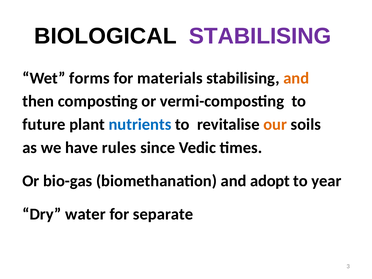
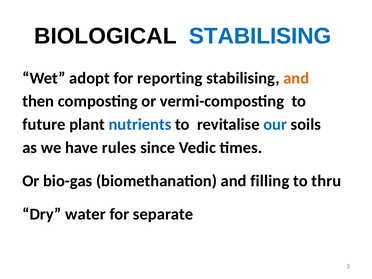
STABILISING at (260, 36) colour: purple -> blue
forms: forms -> adopt
materials: materials -> reporting
our colour: orange -> blue
adopt: adopt -> filling
year: year -> thru
